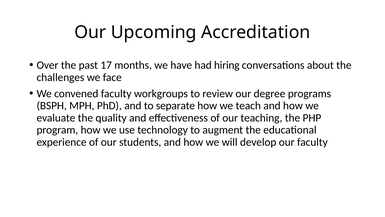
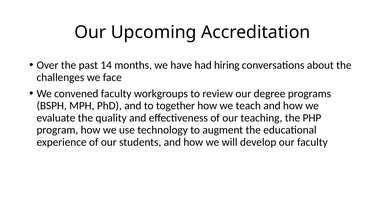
17: 17 -> 14
separate: separate -> together
